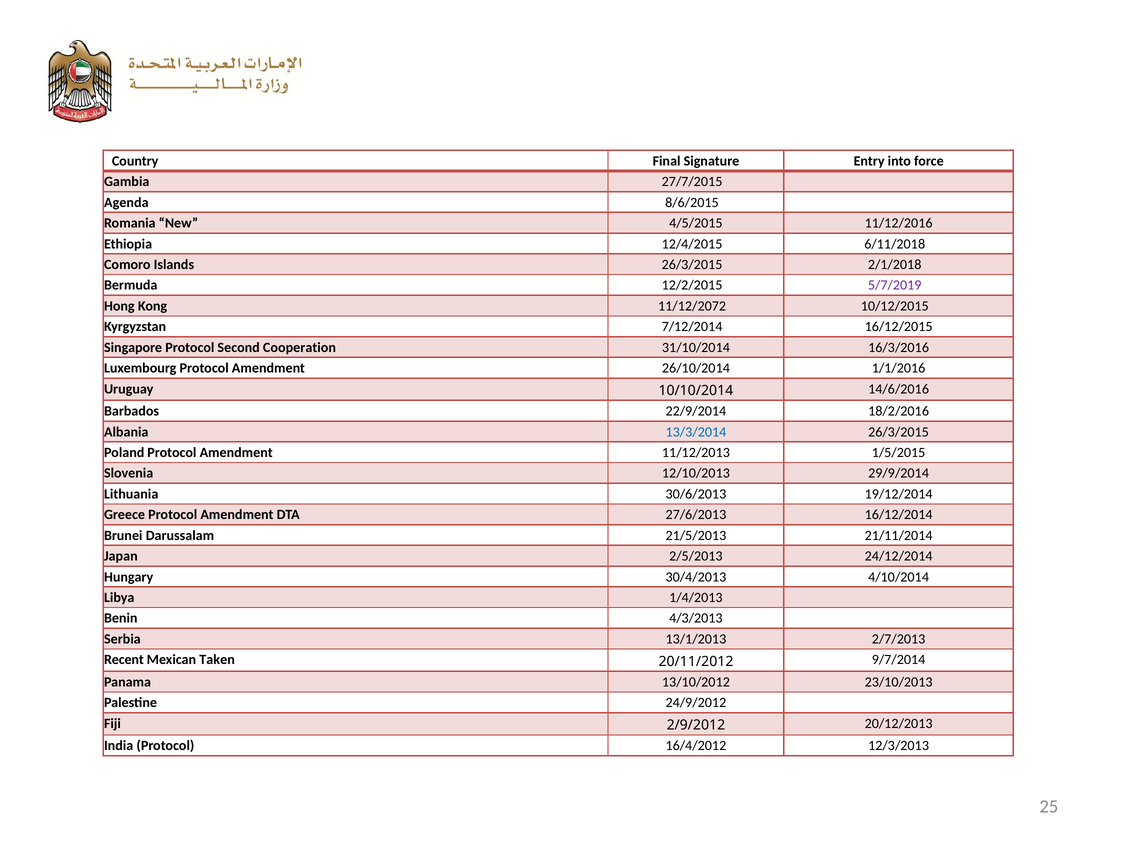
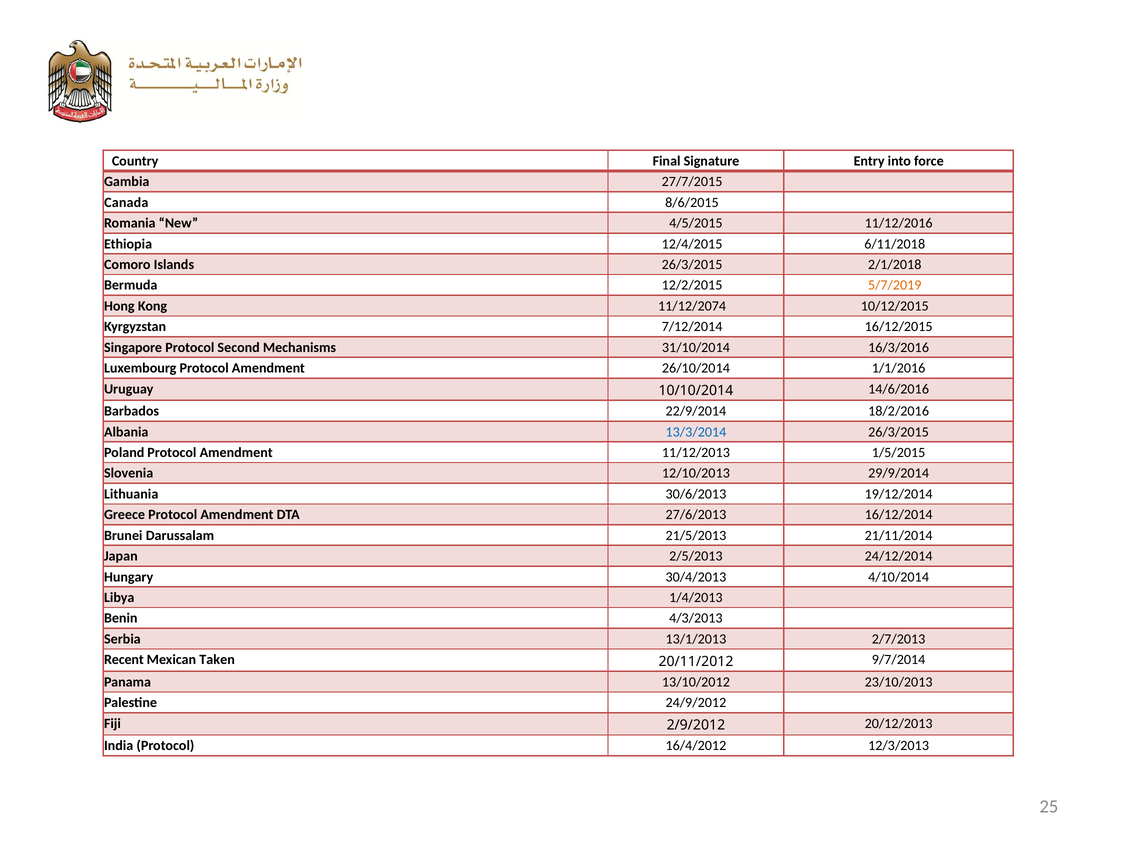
Agenda: Agenda -> Canada
5/7/2019 colour: purple -> orange
11/12/2072: 11/12/2072 -> 11/12/2074
Cooperation: Cooperation -> Mechanisms
